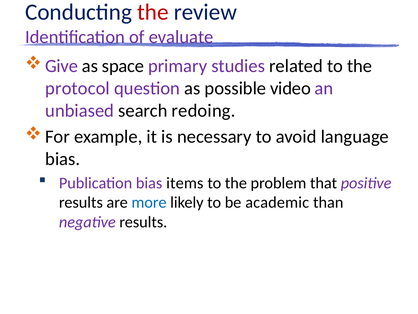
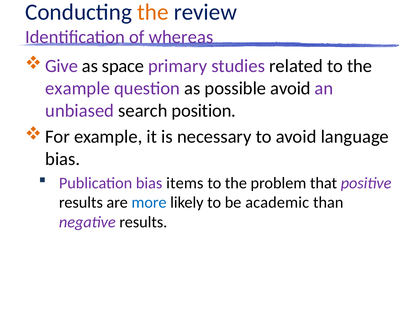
the at (153, 12) colour: red -> orange
evaluate: evaluate -> whereas
protocol at (78, 88): protocol -> example
possible video: video -> avoid
redoing: redoing -> position
